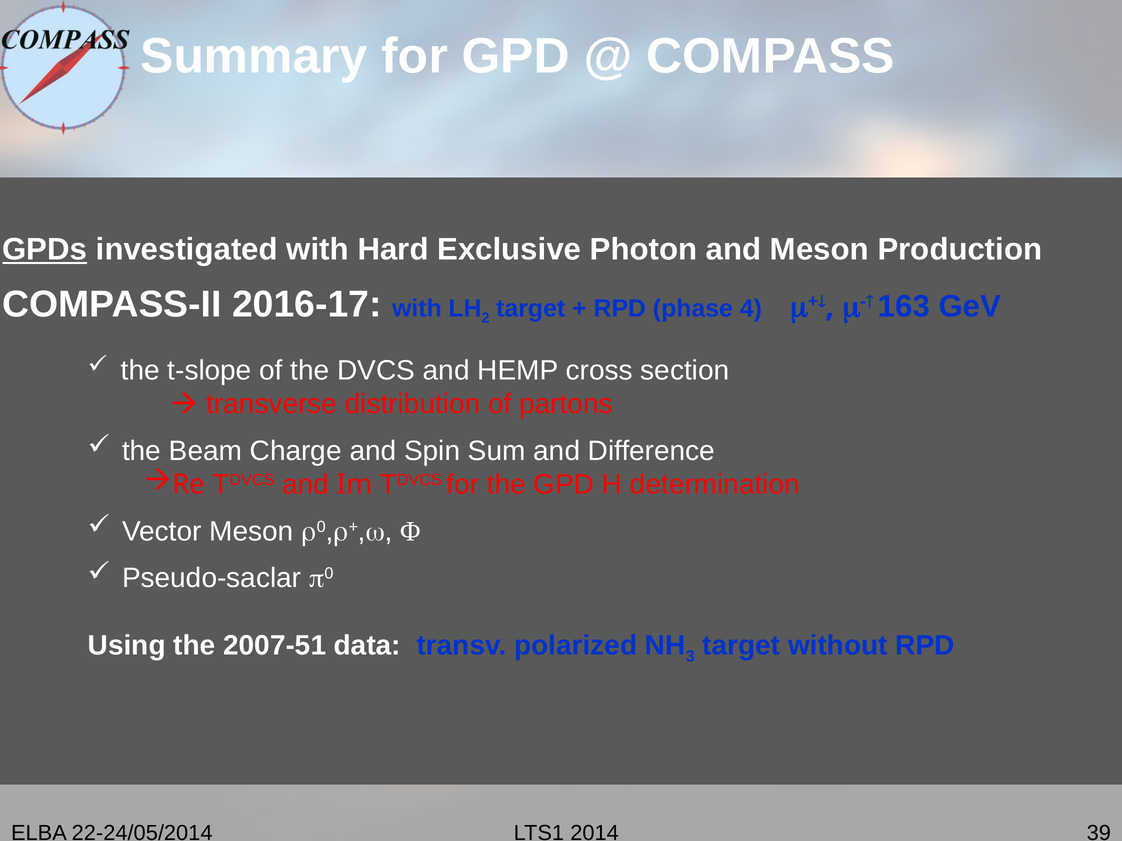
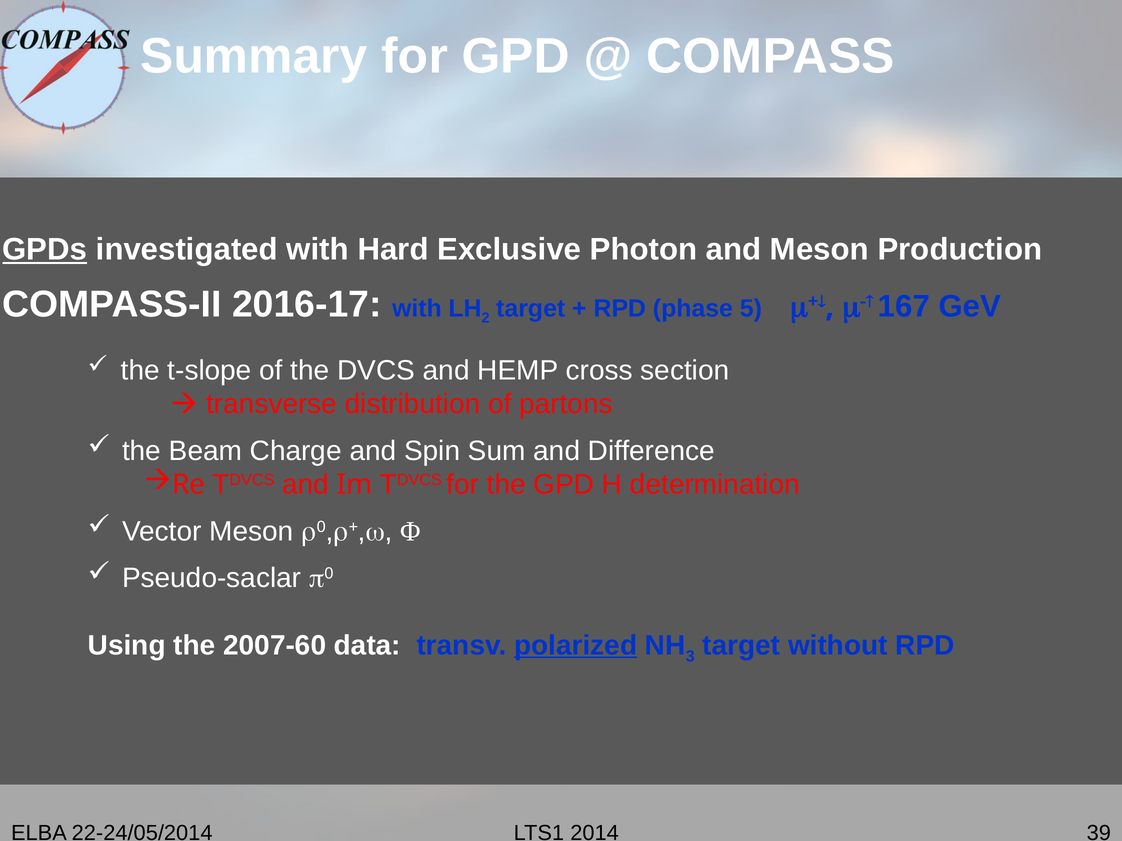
4: 4 -> 5
163: 163 -> 167
2007-51: 2007-51 -> 2007-60
polarized underline: none -> present
